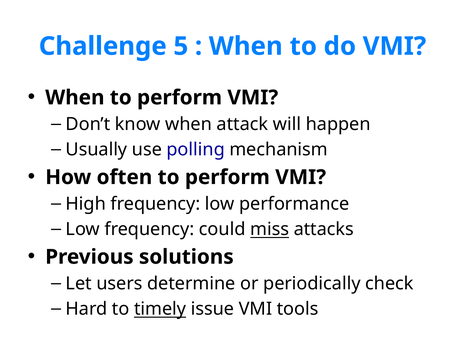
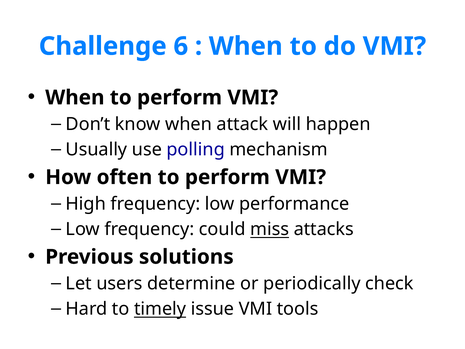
5: 5 -> 6
